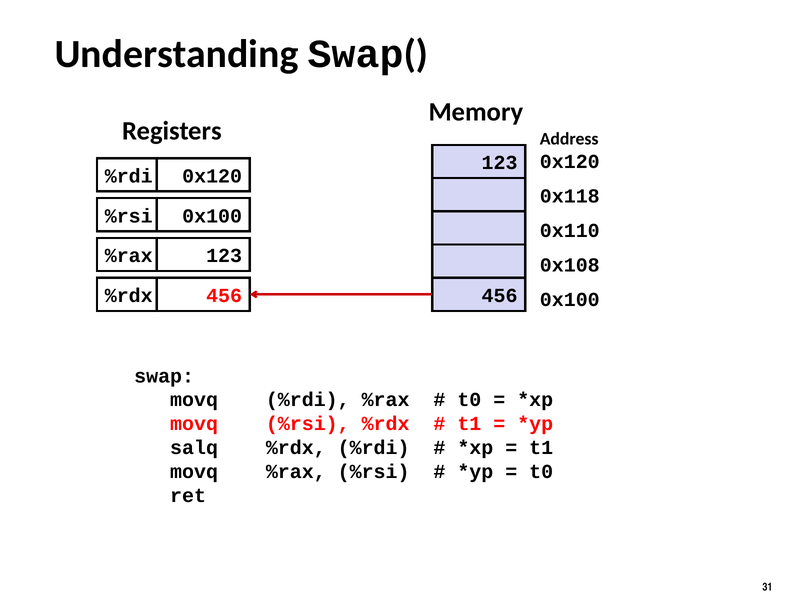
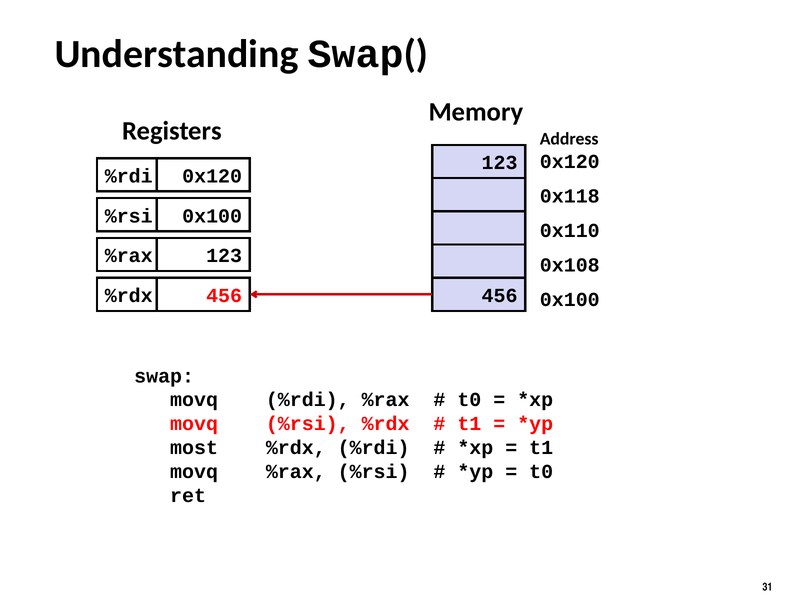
salq: salq -> most
